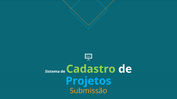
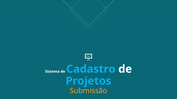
Cadastro colour: light green -> light blue
